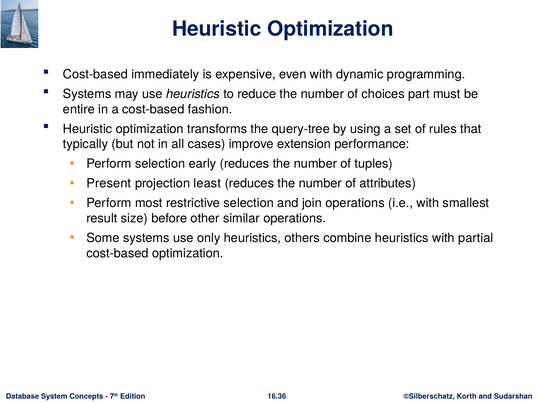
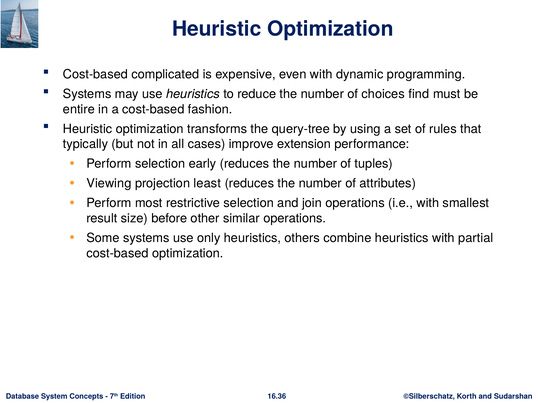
immediately: immediately -> complicated
part: part -> find
Present: Present -> Viewing
